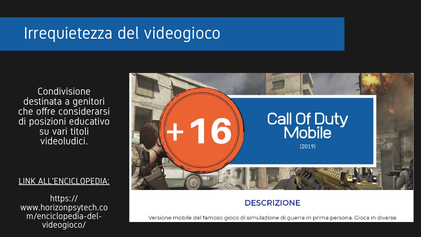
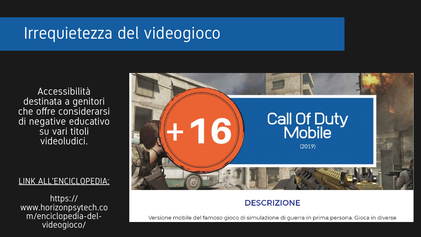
Condivisione: Condivisione -> Accessibilità
posizioni: posizioni -> negative
